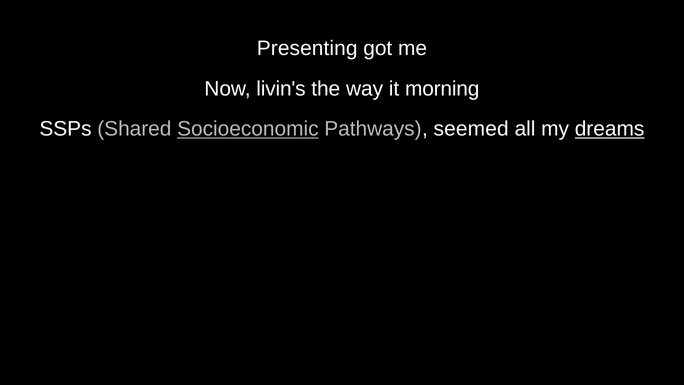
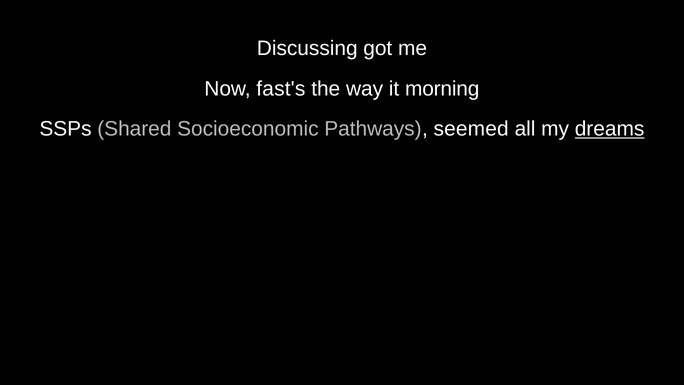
Presenting: Presenting -> Discussing
livin's: livin's -> fast's
Socioeconomic underline: present -> none
